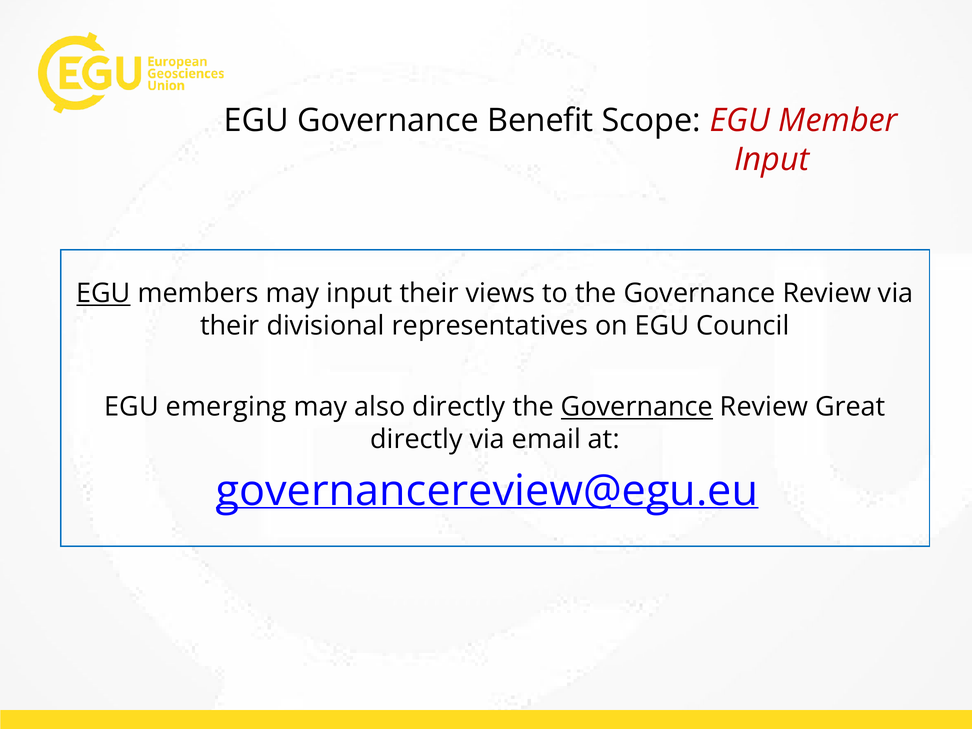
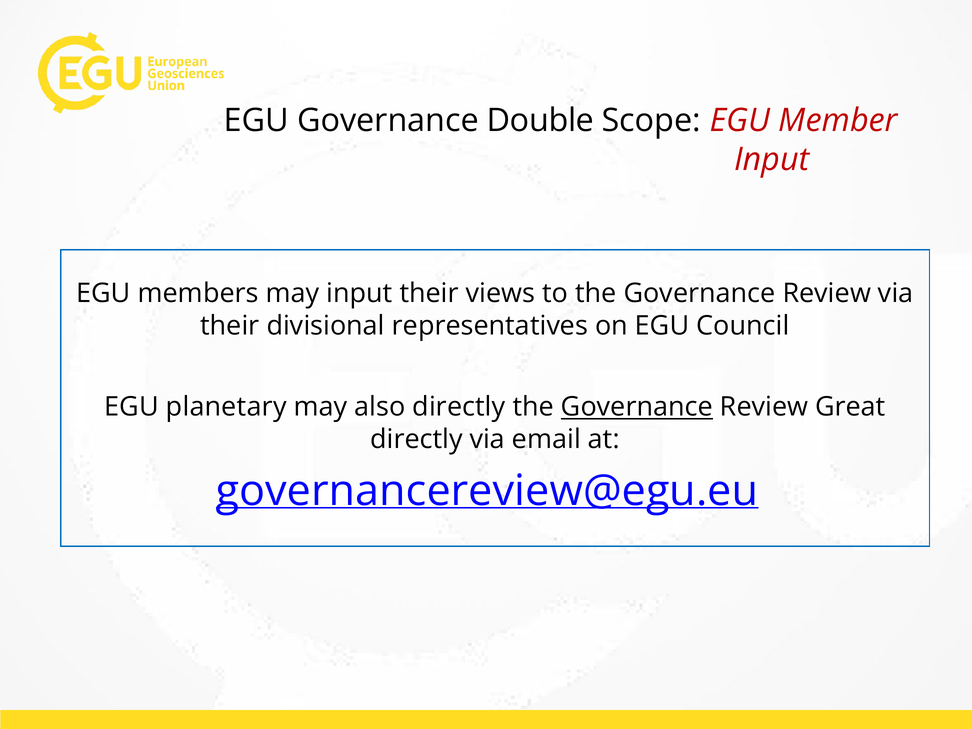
Benefit: Benefit -> Double
EGU at (104, 294) underline: present -> none
emerging: emerging -> planetary
